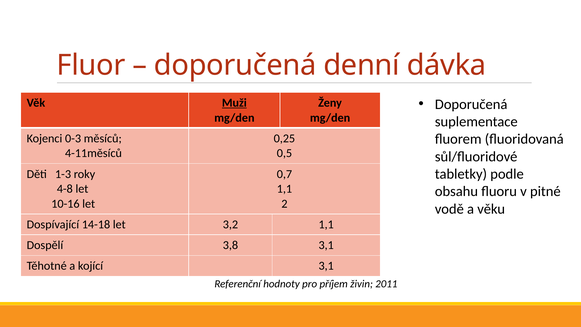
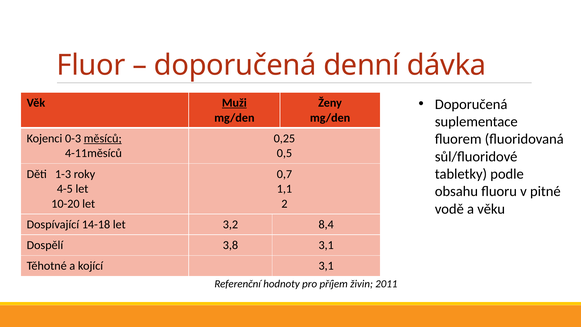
měsíců underline: none -> present
4-8: 4-8 -> 4-5
10-16: 10-16 -> 10-20
3,2 1,1: 1,1 -> 8,4
